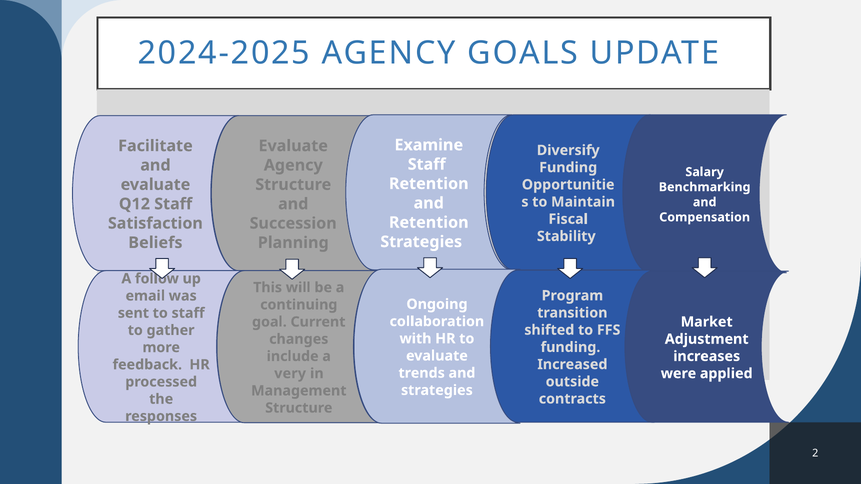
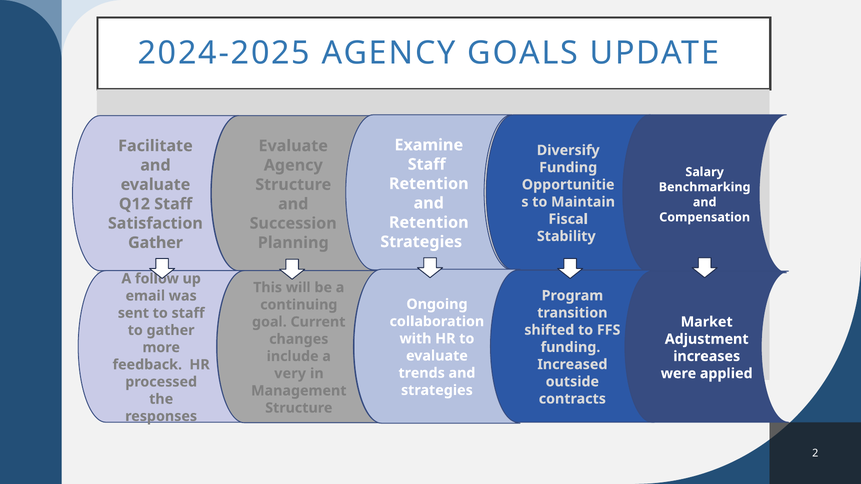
Beliefs at (155, 243): Beliefs -> Gather
